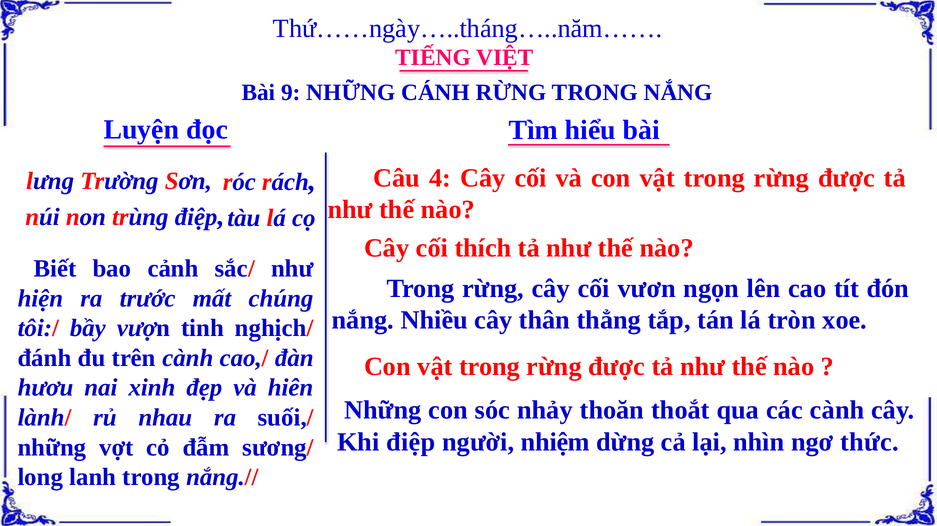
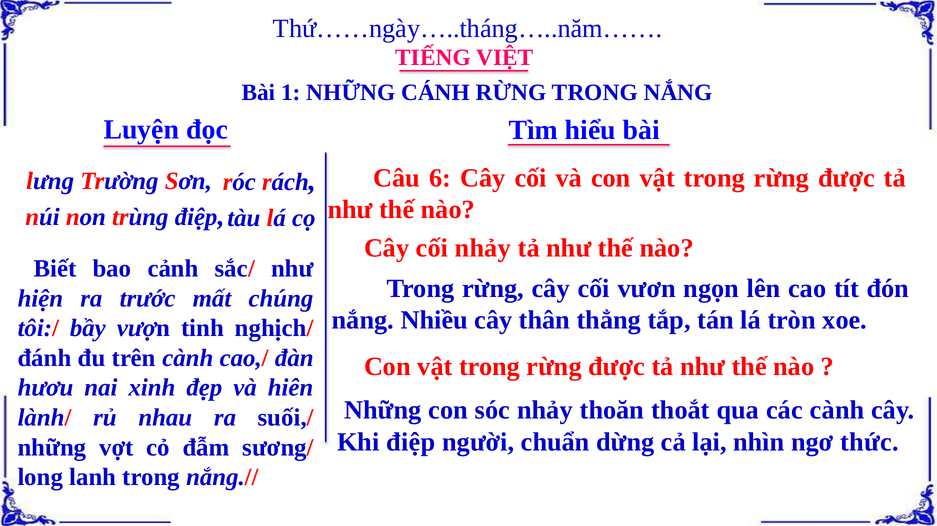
9: 9 -> 1
4: 4 -> 6
cối thích: thích -> nhảy
nhiệm: nhiệm -> chuẩn
